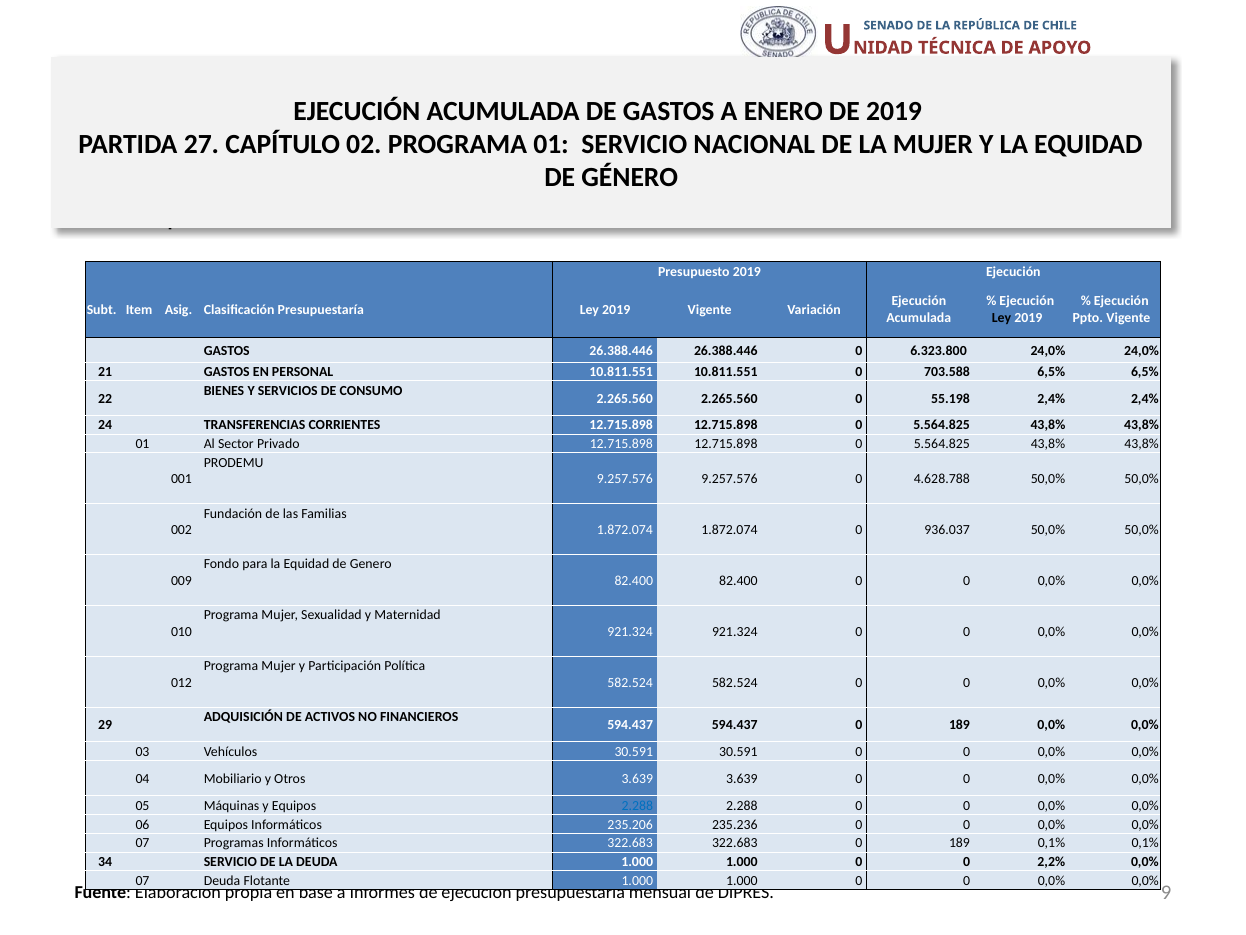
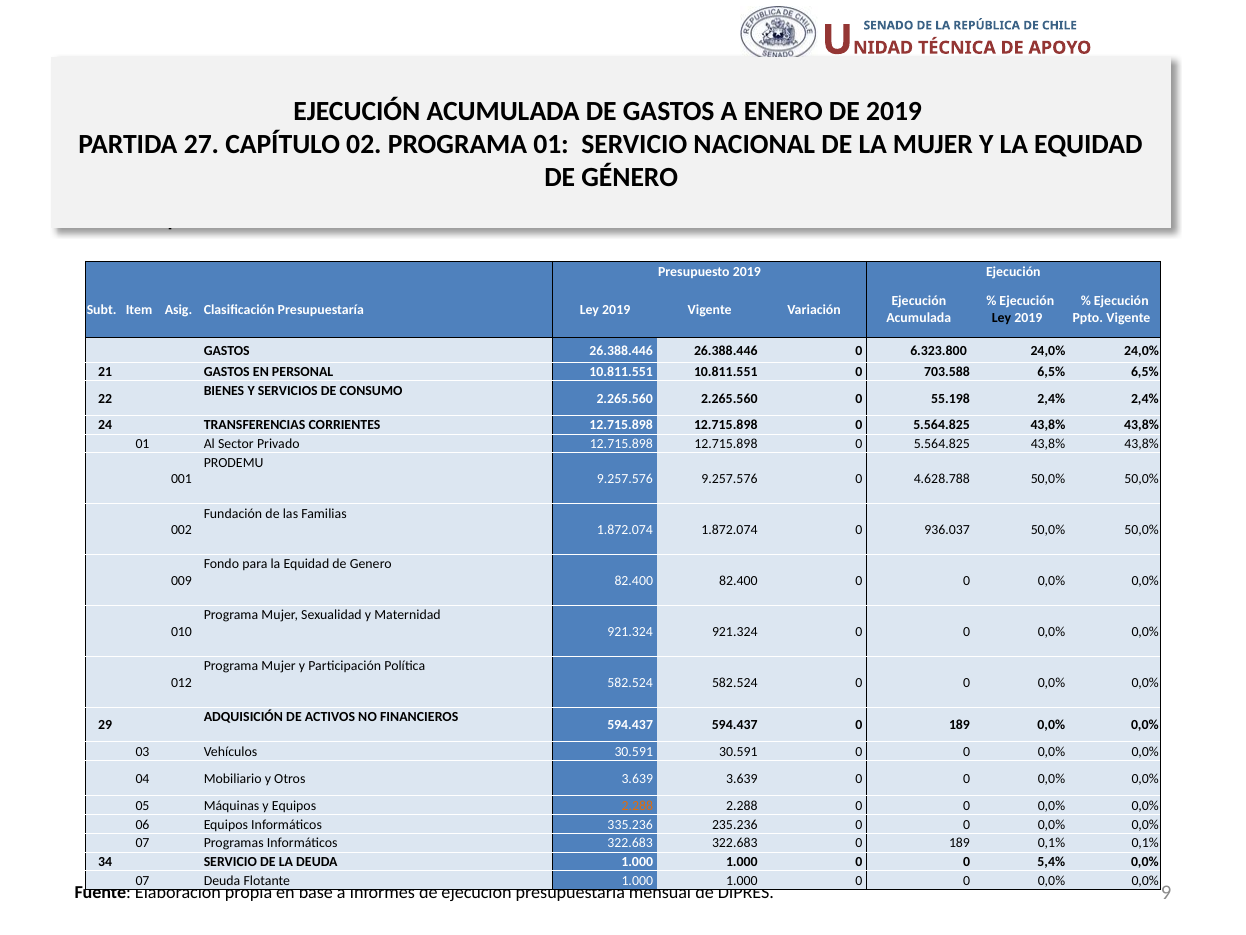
2.288 at (637, 805) colour: blue -> orange
235.206: 235.206 -> 335.236
2,2%: 2,2% -> 5,4%
